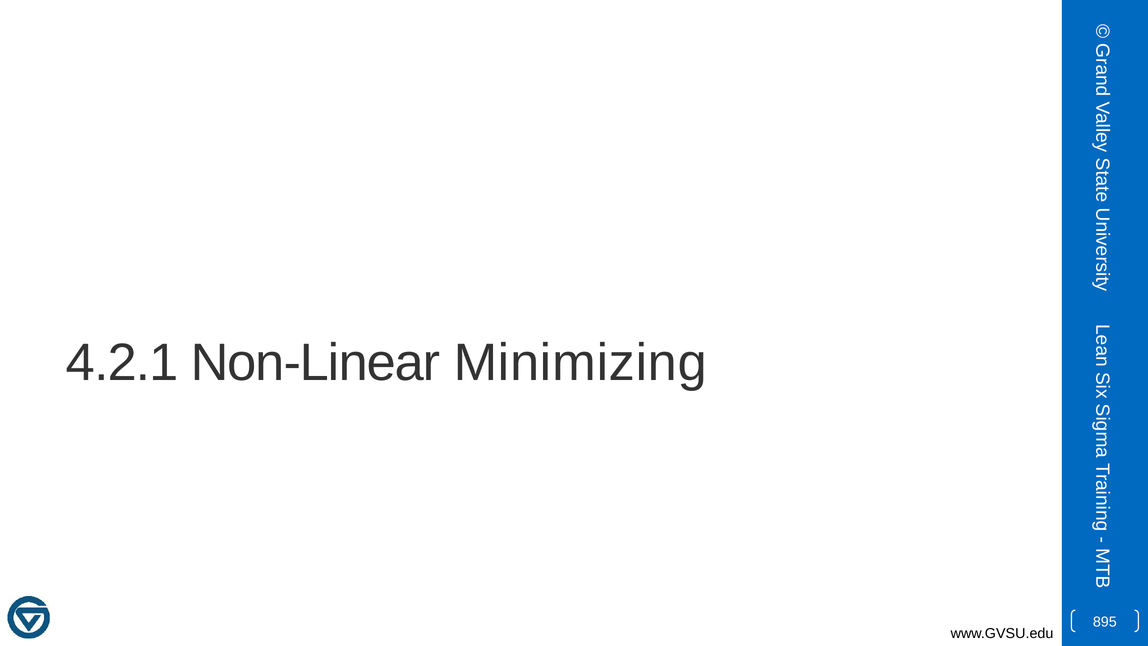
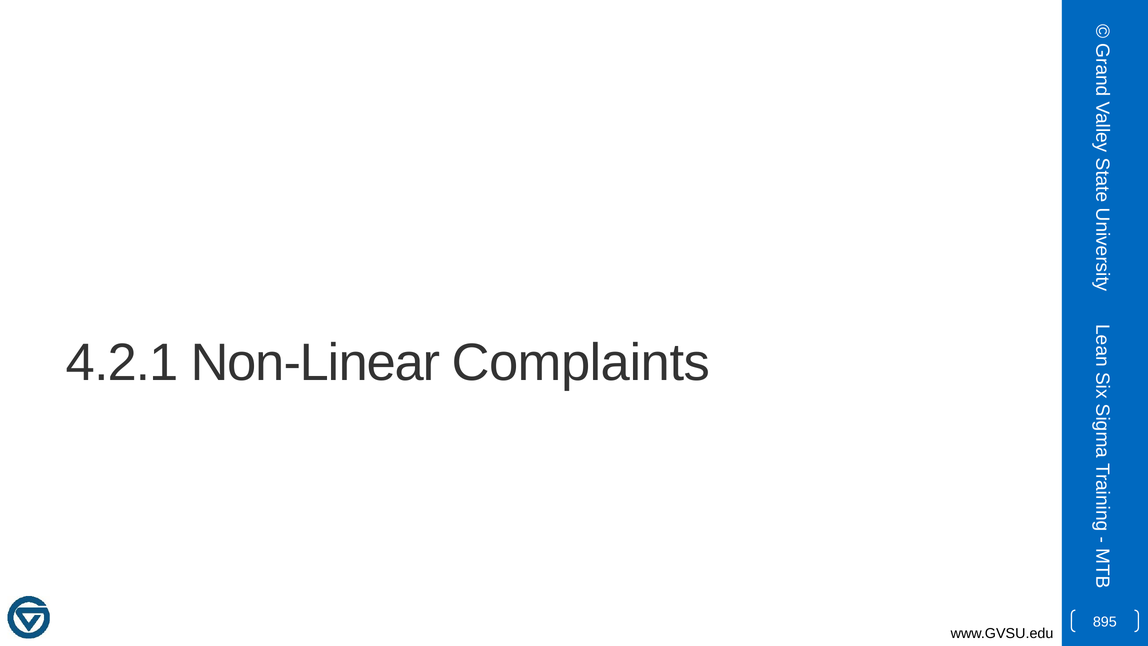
Minimizing: Minimizing -> Complaints
